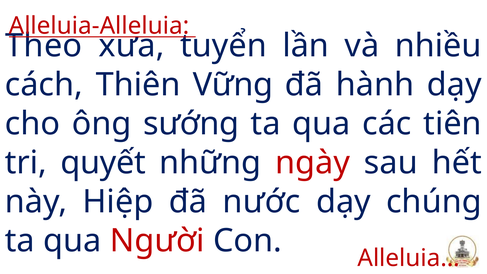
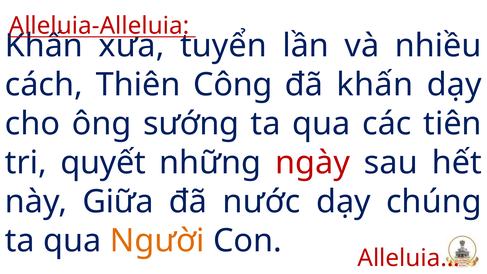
Theo at (44, 46): Theo -> Khấn
Vững: Vững -> Công
đã hành: hành -> khấn
Hiệp: Hiệp -> Giữa
Người colour: red -> orange
